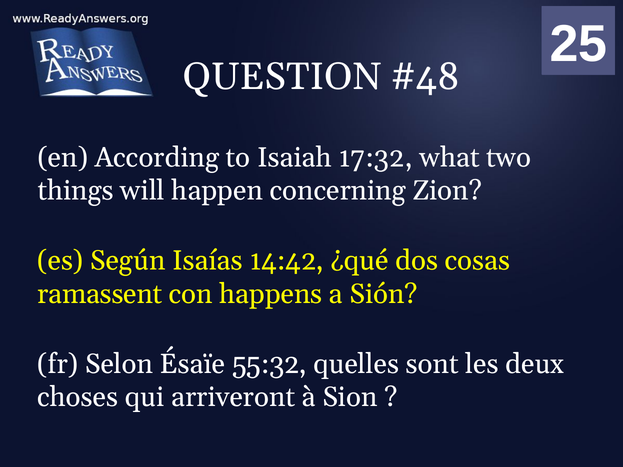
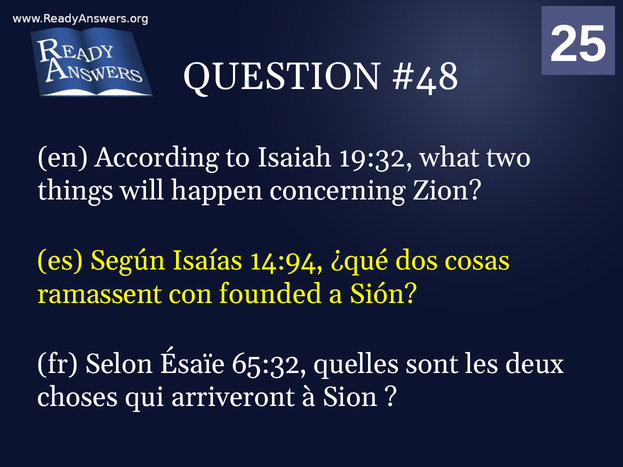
17:32: 17:32 -> 19:32
14:42: 14:42 -> 14:94
happens: happens -> founded
55:32: 55:32 -> 65:32
